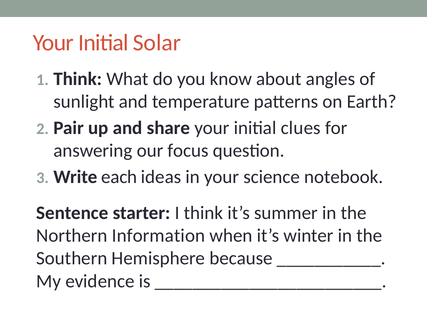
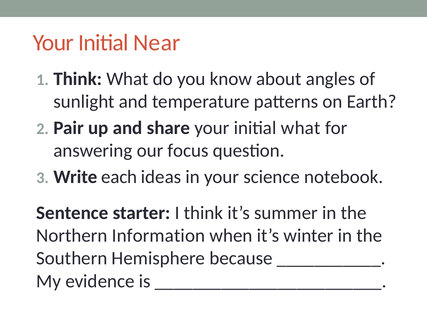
Solar: Solar -> Near
initial clues: clues -> what
